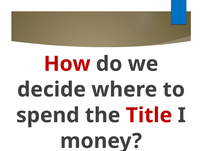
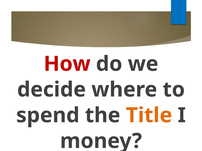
Title colour: red -> orange
